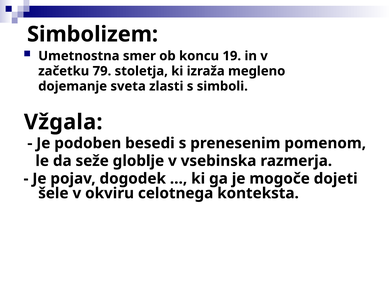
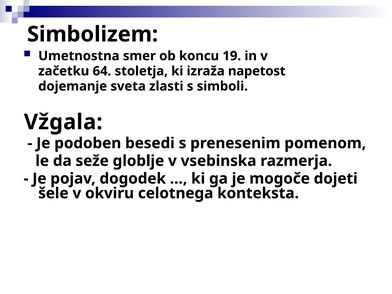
79: 79 -> 64
megleno: megleno -> napetost
